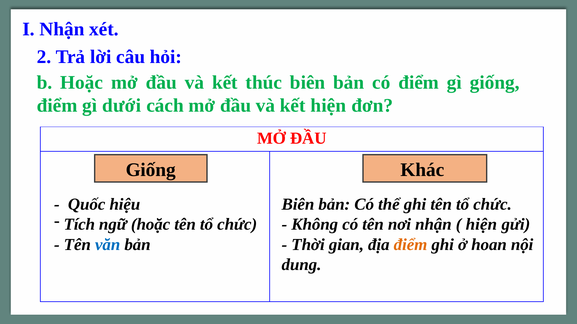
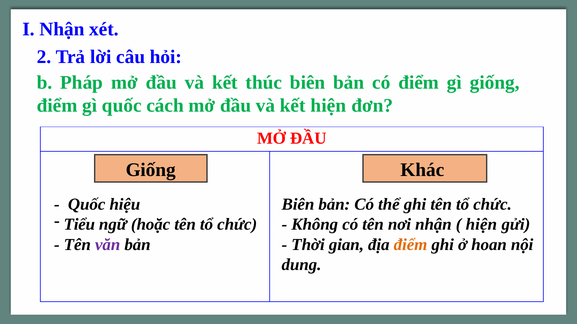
b Hoặc: Hoặc -> Pháp
gì dưới: dưới -> quốc
Tích: Tích -> Tiểu
văn colour: blue -> purple
